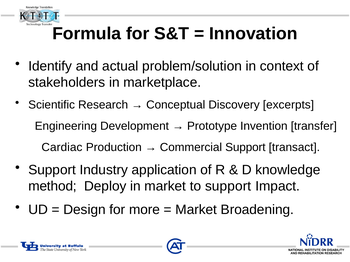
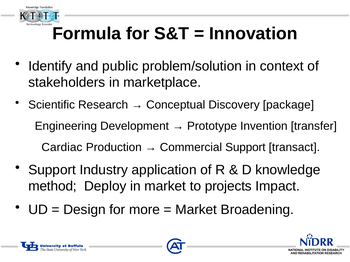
actual: actual -> public
excerpts: excerpts -> package
to support: support -> projects
